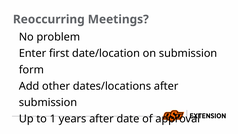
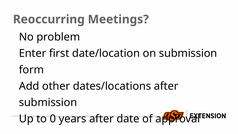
1: 1 -> 0
